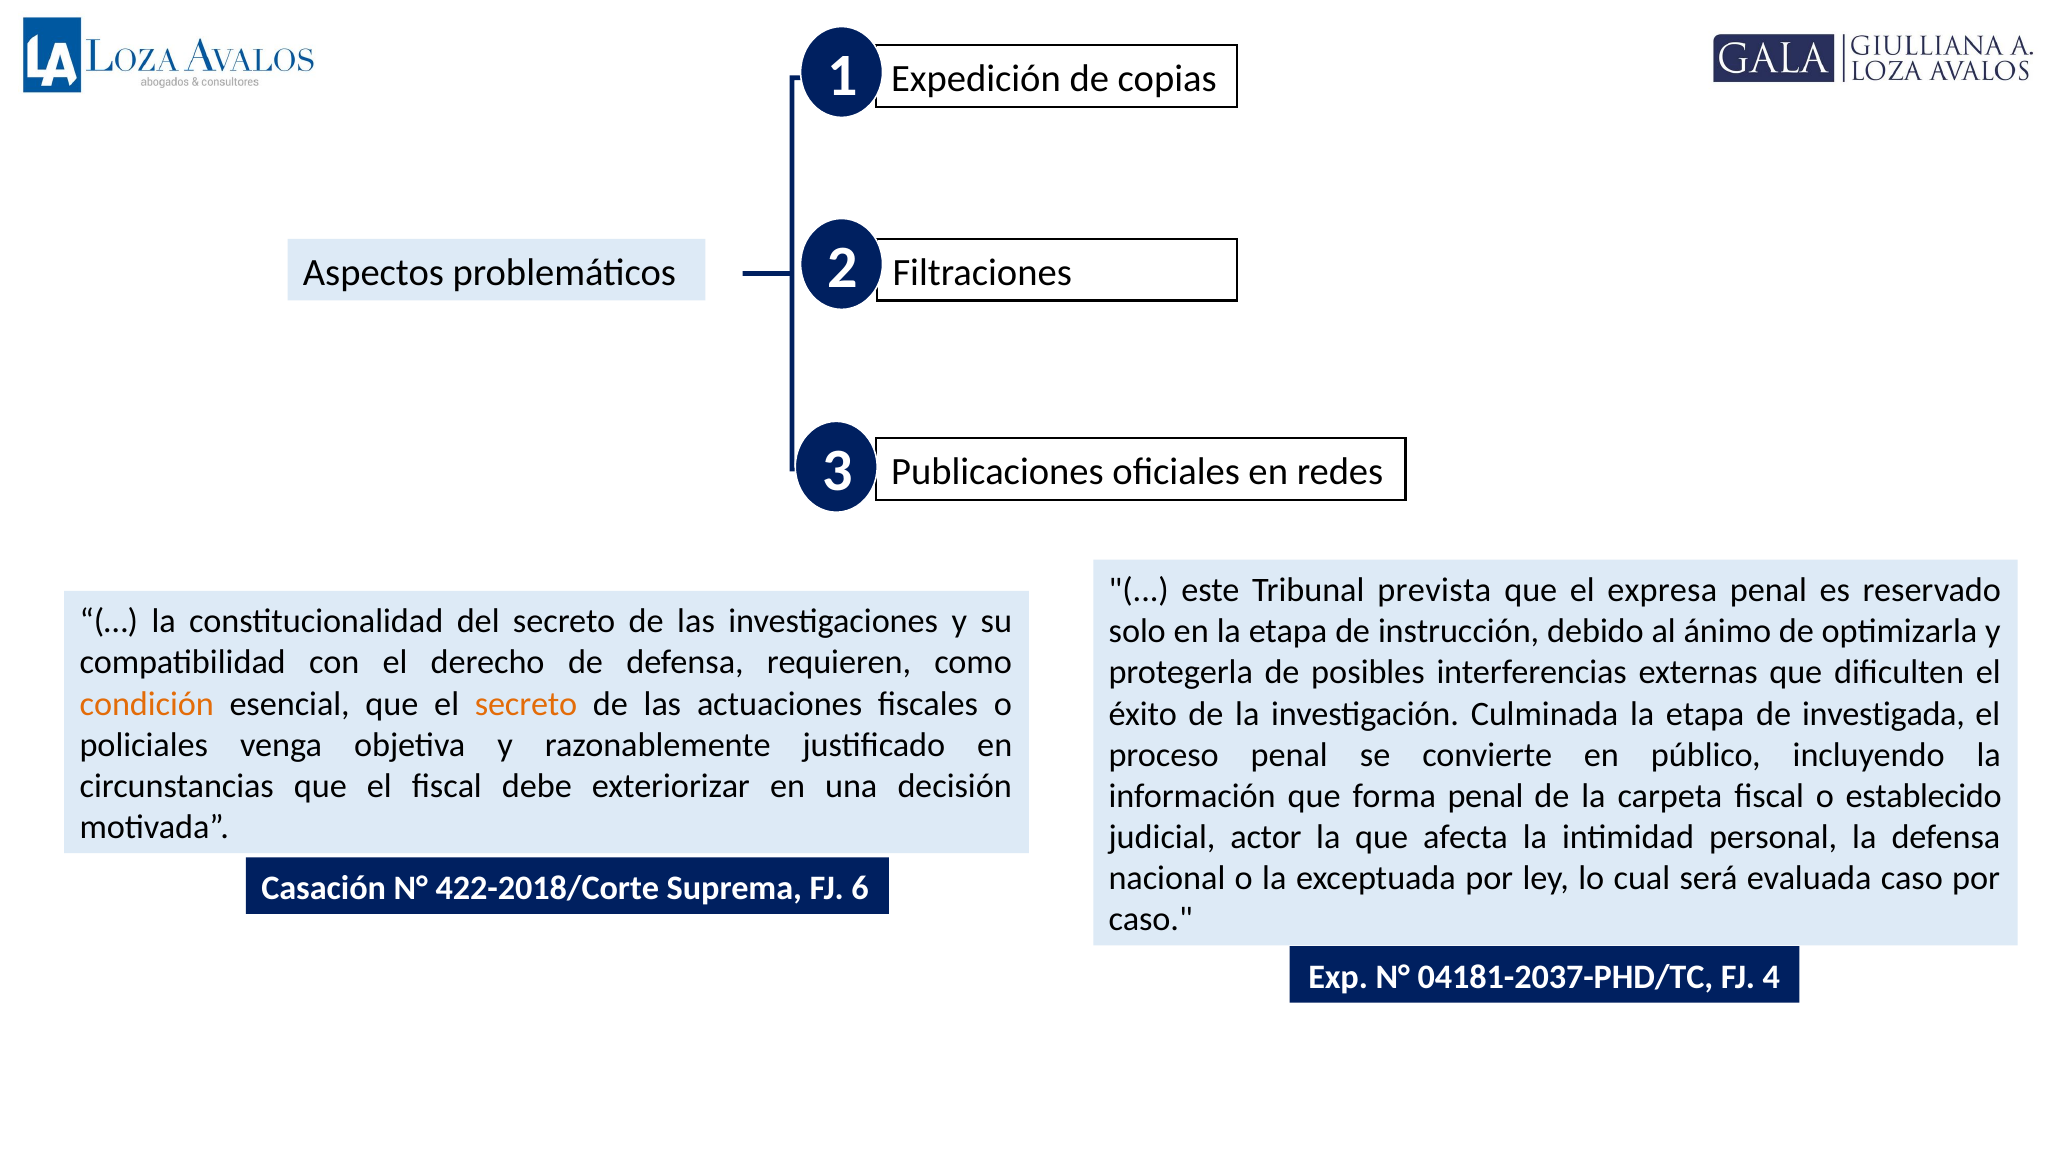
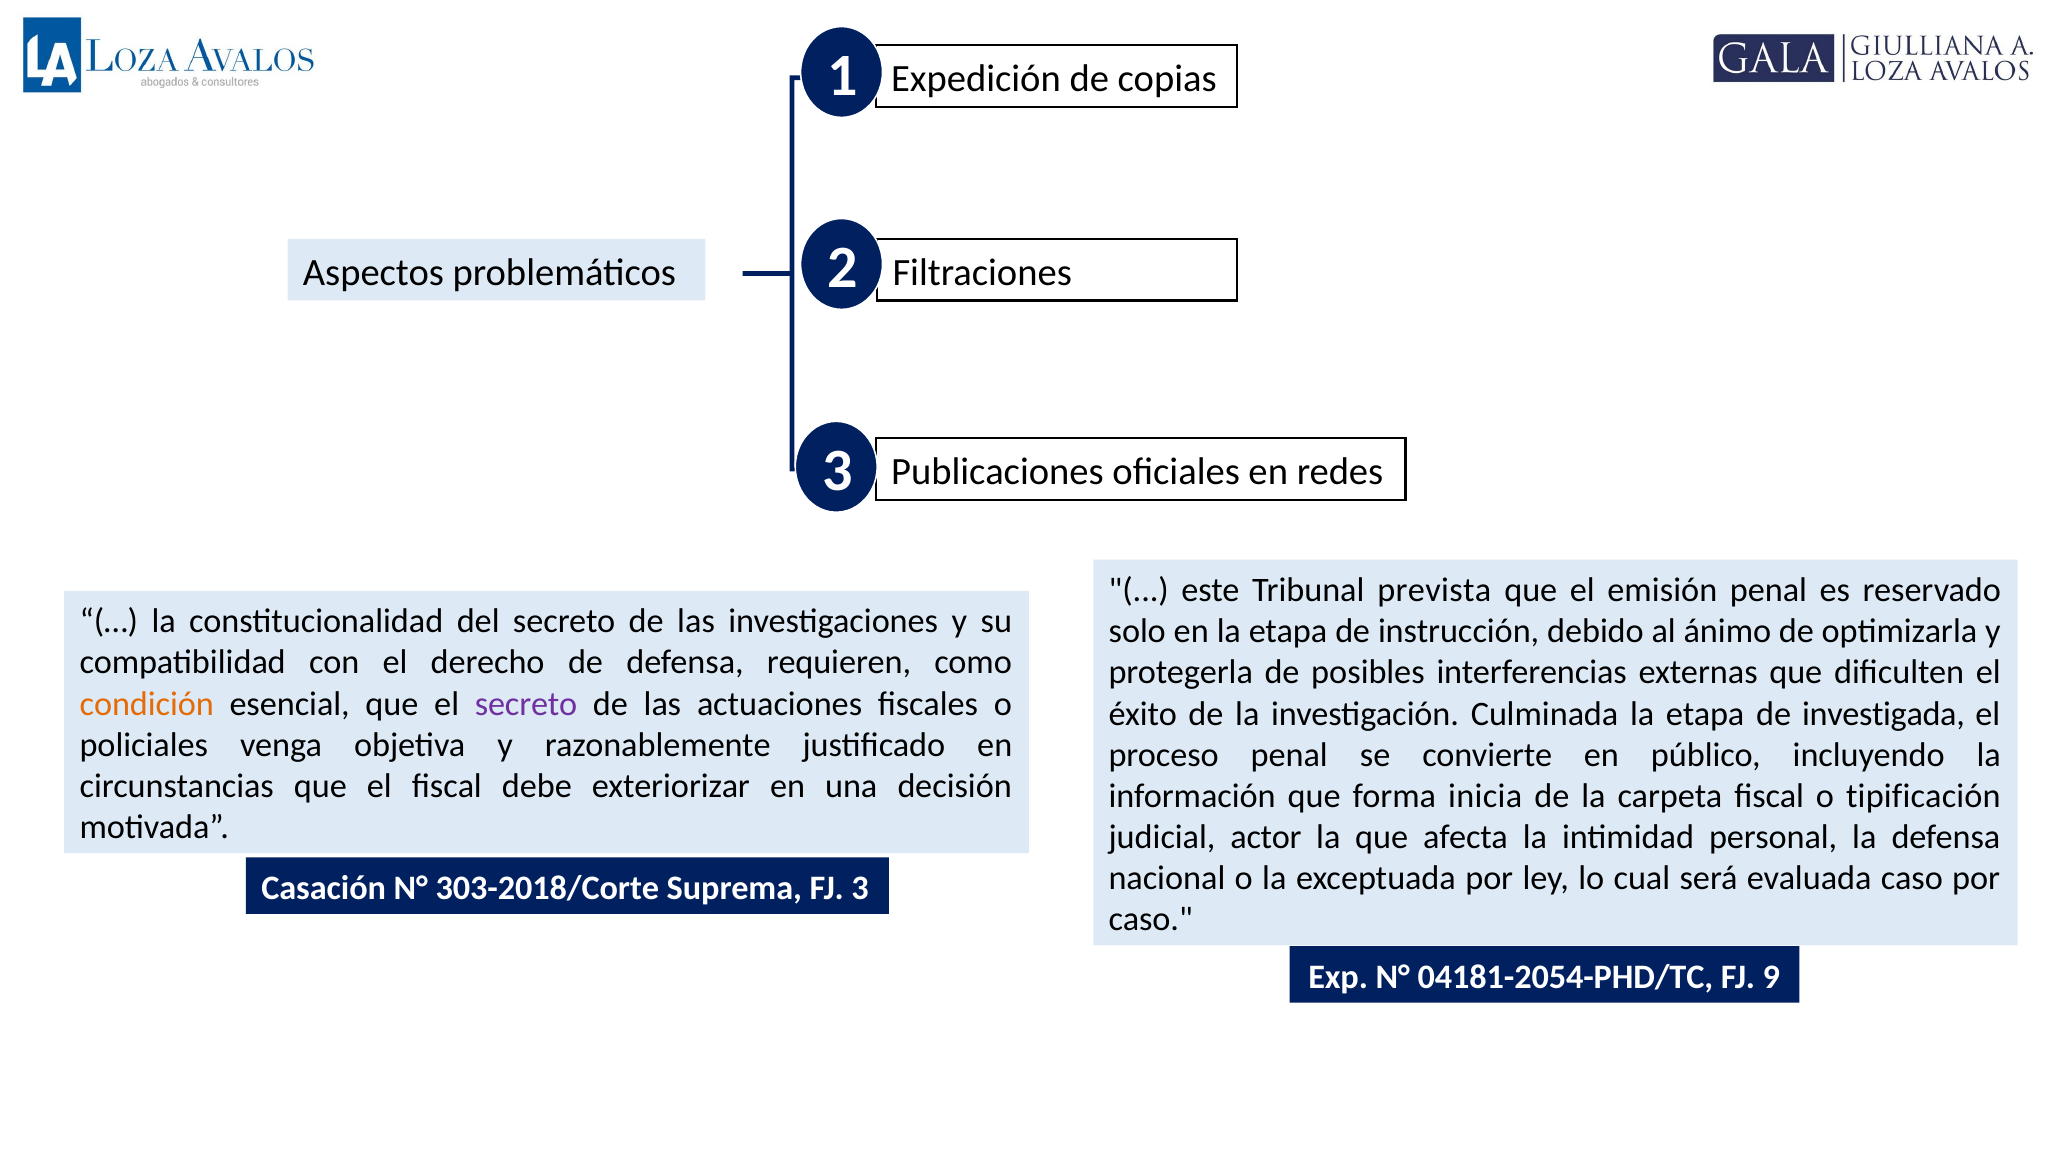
expresa: expresa -> emisión
secreto at (526, 704) colour: orange -> purple
forma penal: penal -> inicia
establecido: establecido -> tipificación
422-2018/Corte: 422-2018/Corte -> 303-2018/Corte
FJ 6: 6 -> 3
04181-2037-PHD/TC: 04181-2037-PHD/TC -> 04181-2054-PHD/TC
4: 4 -> 9
